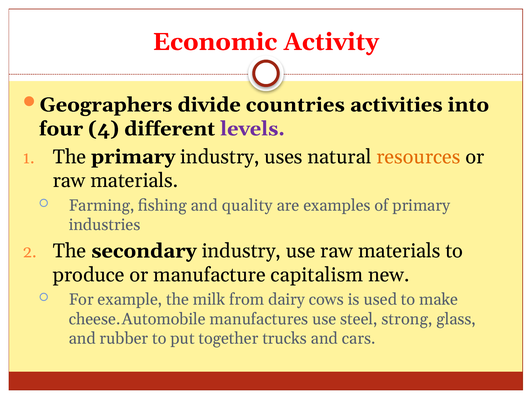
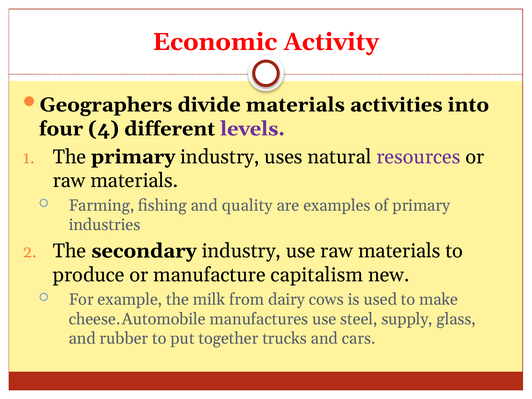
divide countries: countries -> materials
resources colour: orange -> purple
strong: strong -> supply
